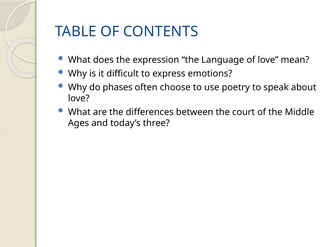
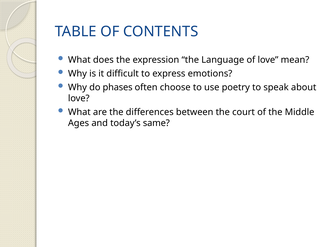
three: three -> same
